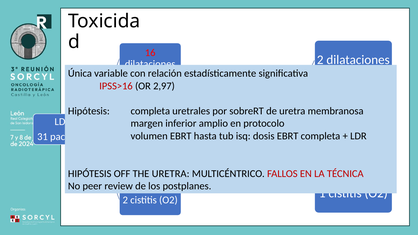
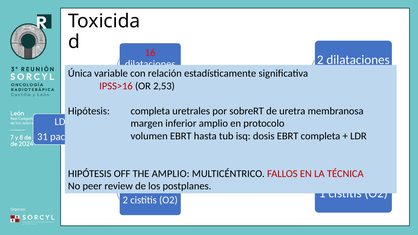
2,97: 2,97 -> 2,53
THE URETRA: URETRA -> AMPLIO
